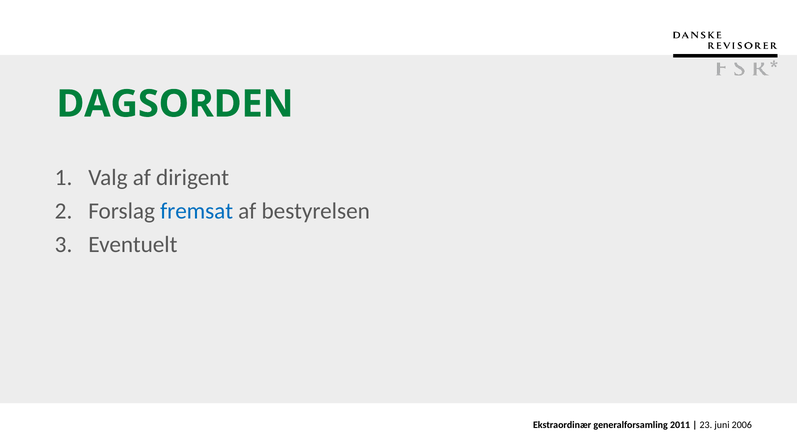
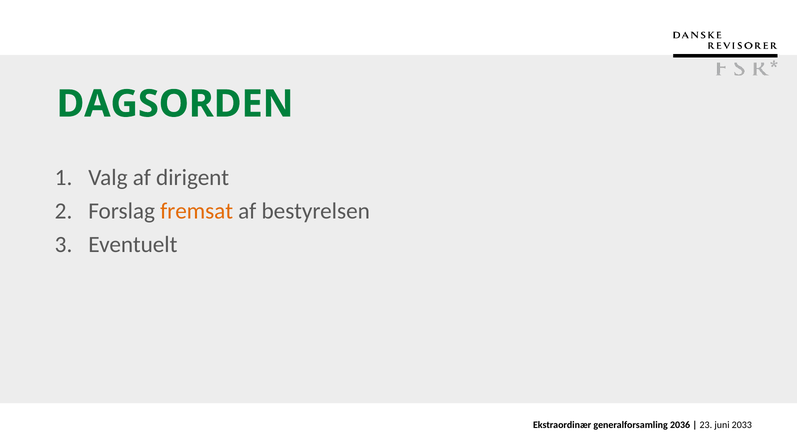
fremsat colour: blue -> orange
2011: 2011 -> 2036
2006: 2006 -> 2033
